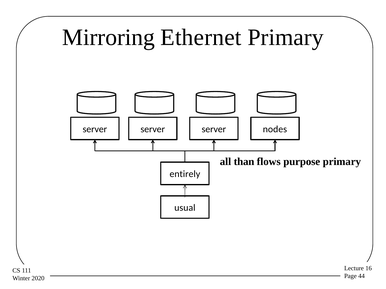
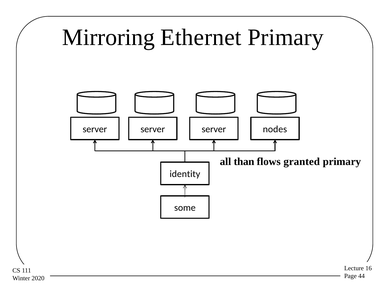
purpose: purpose -> granted
entirely: entirely -> identity
usual: usual -> some
